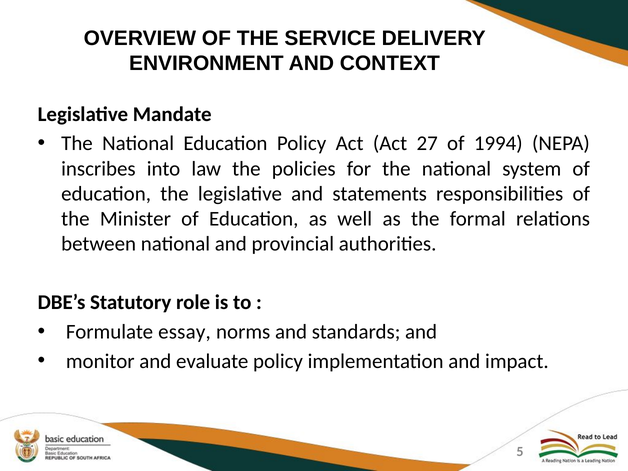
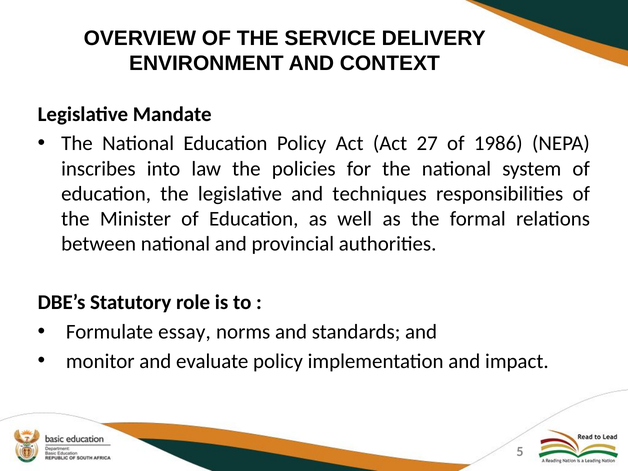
1994: 1994 -> 1986
statements: statements -> techniques
